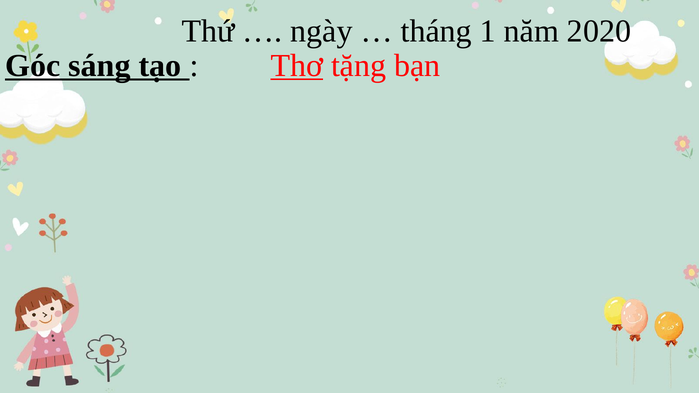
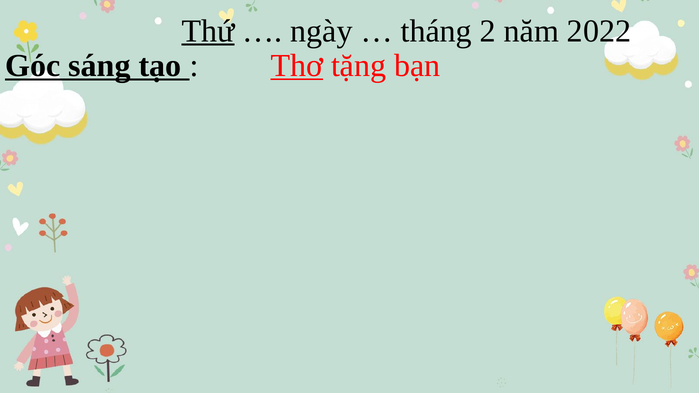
Thứ underline: none -> present
1: 1 -> 2
2020: 2020 -> 2022
